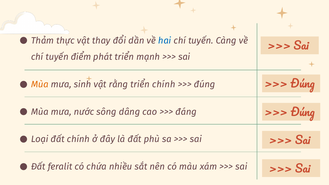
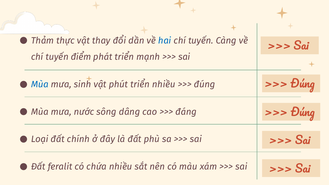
Mùa at (40, 84) colour: orange -> blue
rằng: rằng -> phút
triển chính: chính -> nhiều
